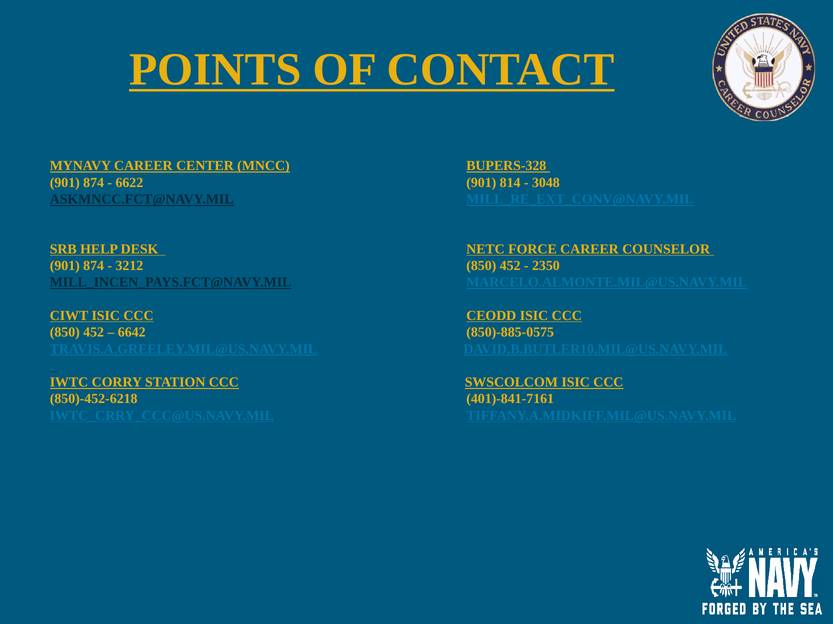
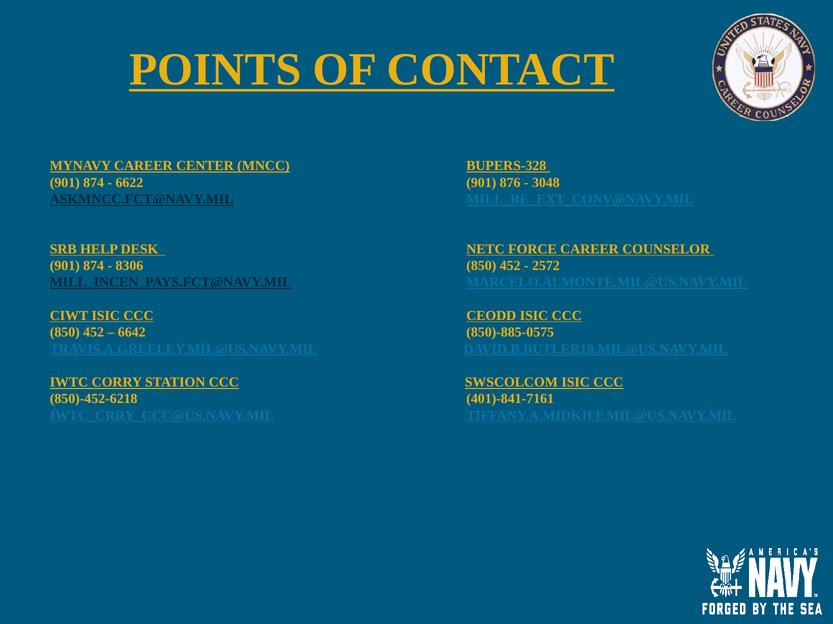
814: 814 -> 876
3212: 3212 -> 8306
2350: 2350 -> 2572
